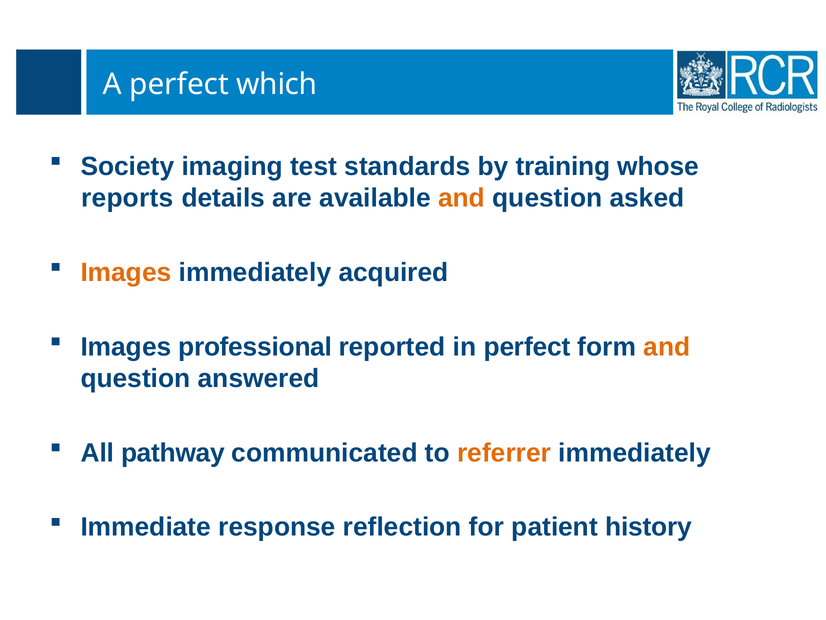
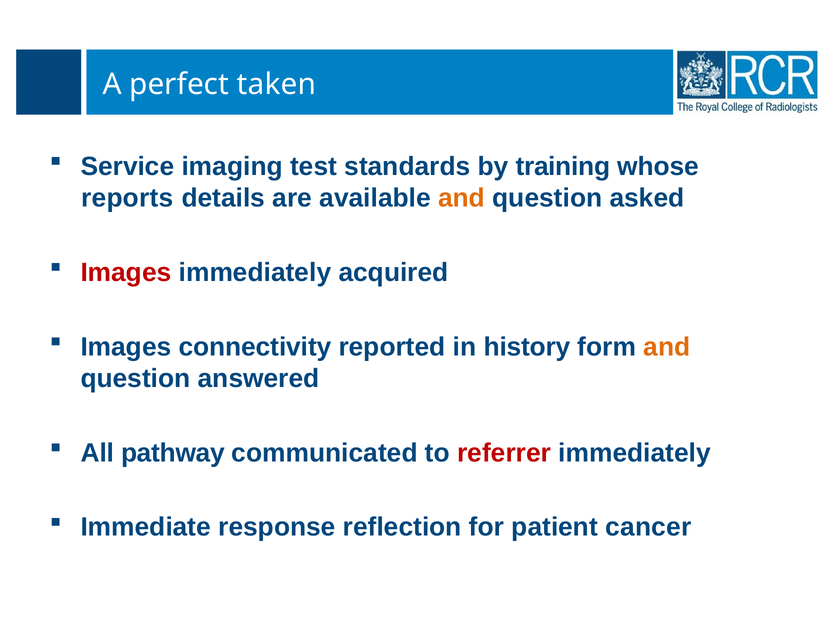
which: which -> taken
Society: Society -> Service
Images at (126, 272) colour: orange -> red
professional: professional -> connectivity
in perfect: perfect -> history
referrer colour: orange -> red
history: history -> cancer
